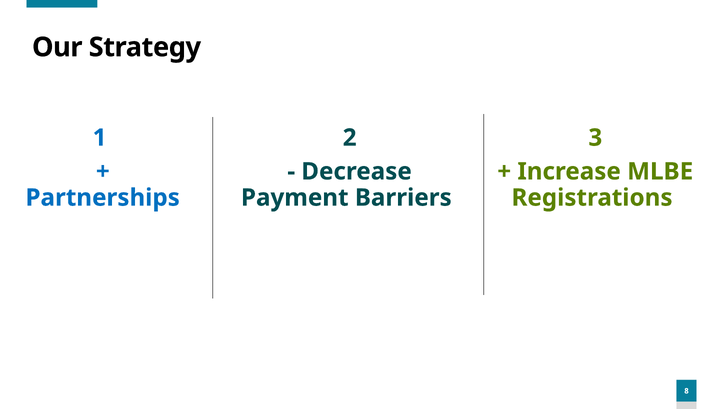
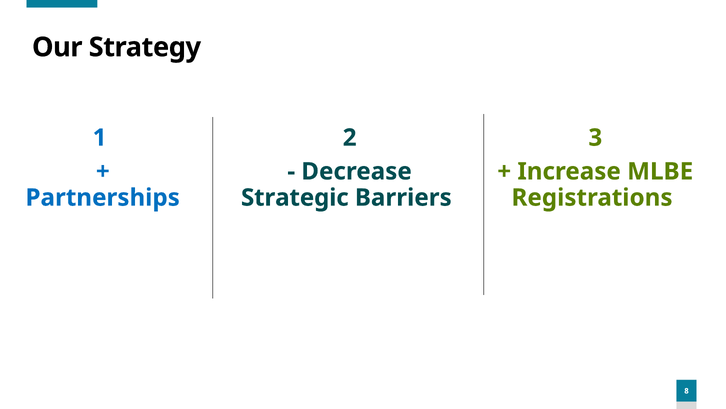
Payment: Payment -> Strategic
